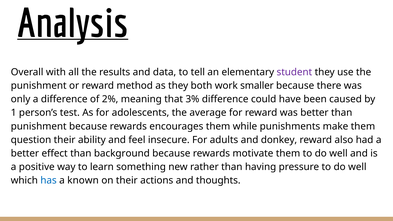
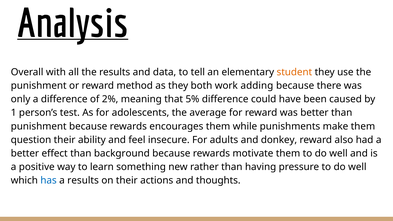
student colour: purple -> orange
smaller: smaller -> adding
3%: 3% -> 5%
a known: known -> results
